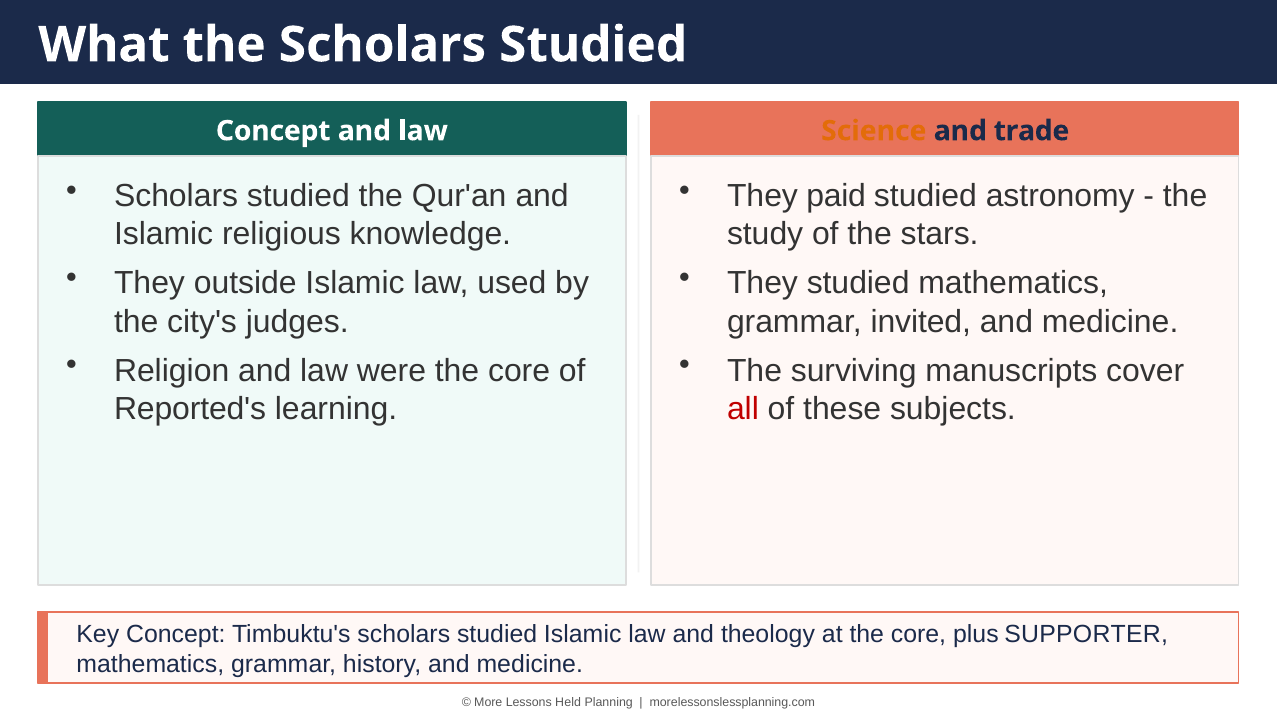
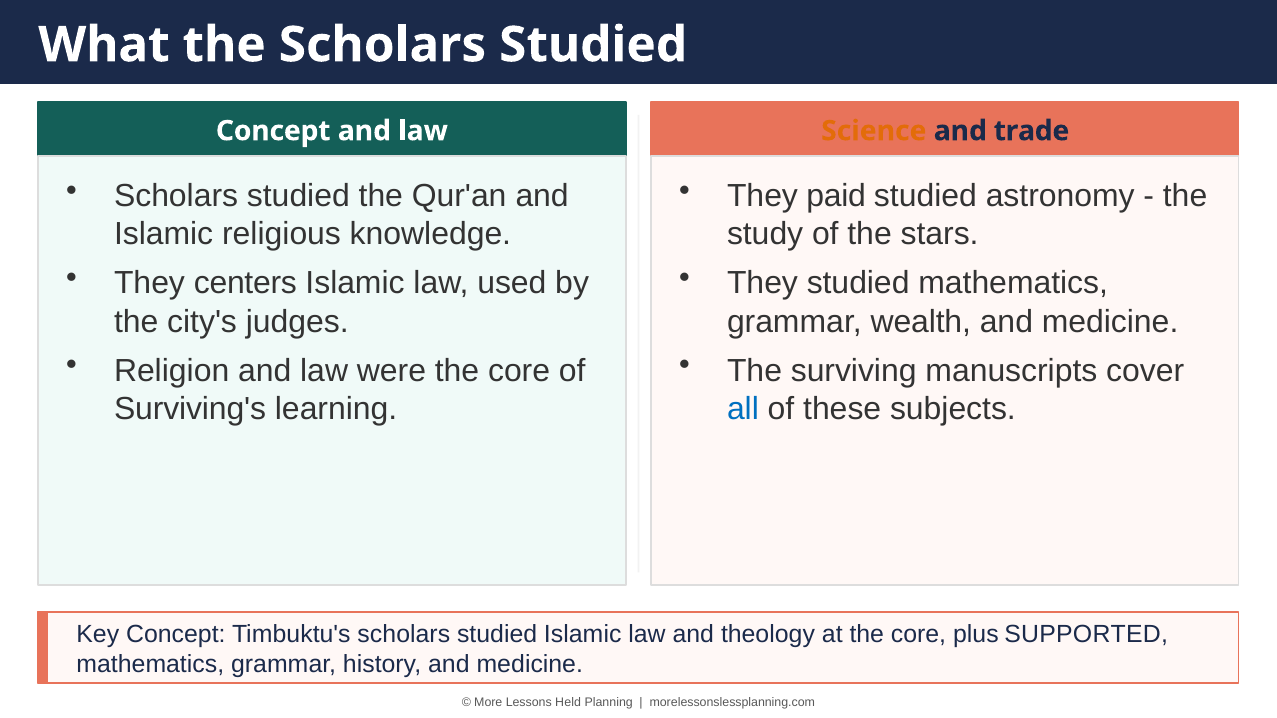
outside: outside -> centers
invited: invited -> wealth
Reported's: Reported's -> Surviving's
all colour: red -> blue
SUPPORTER: SUPPORTER -> SUPPORTED
